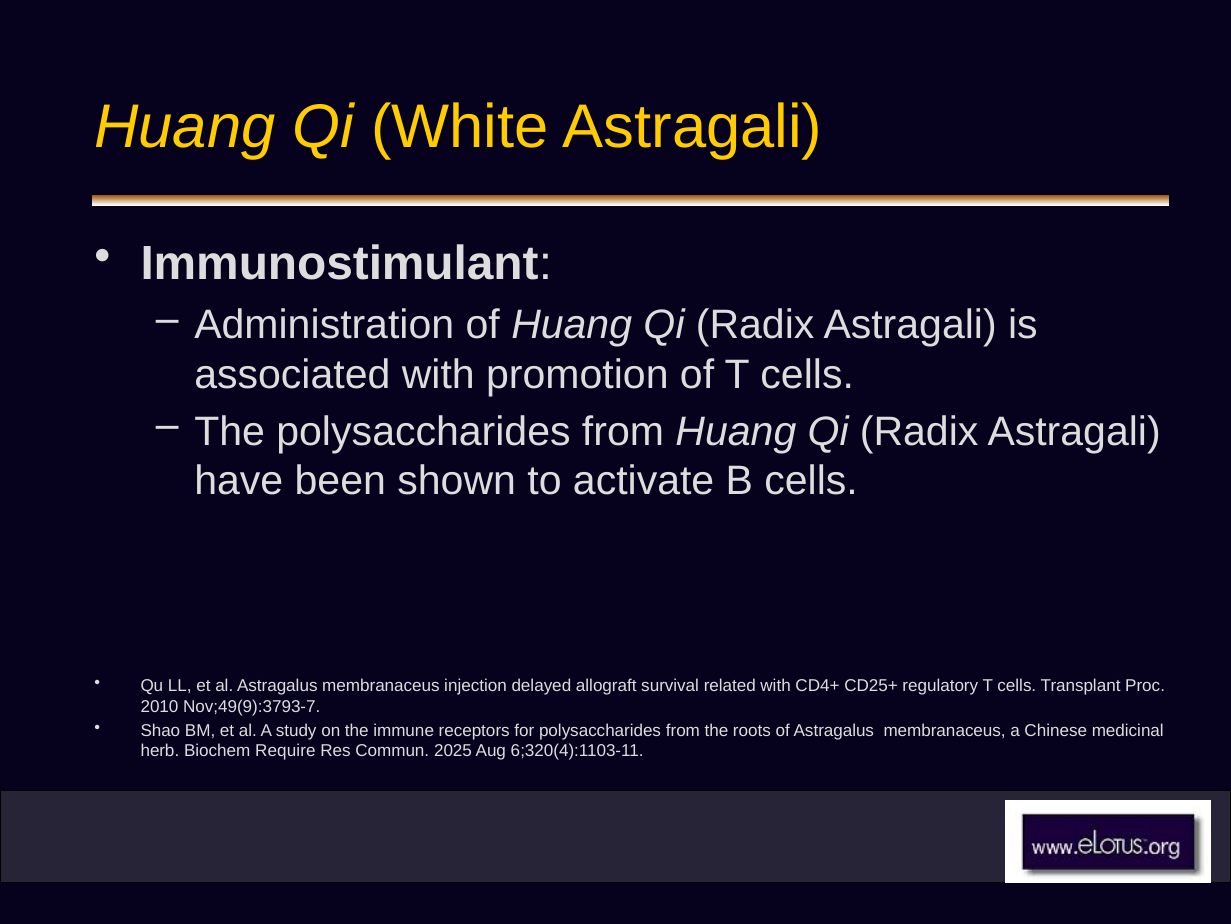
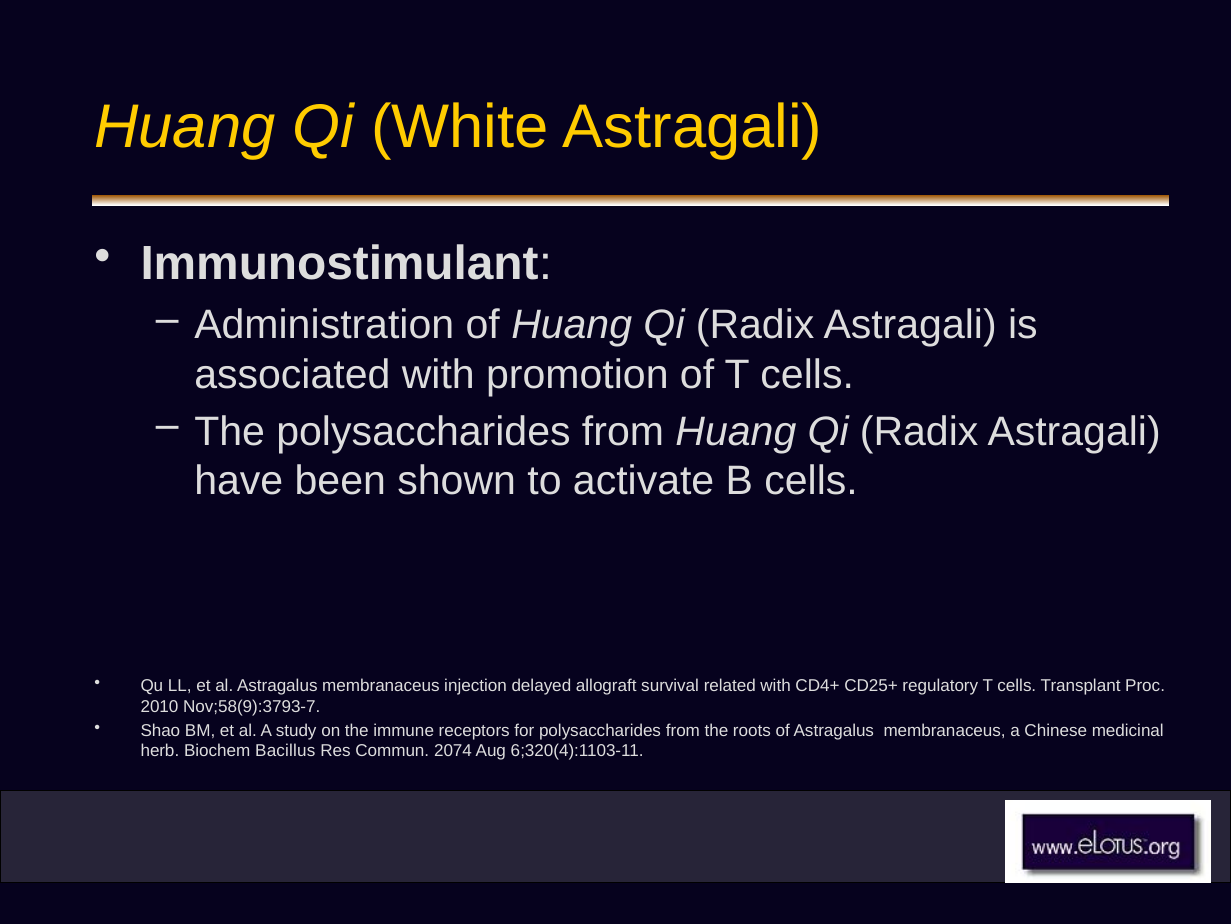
Nov;49(9):3793-7: Nov;49(9):3793-7 -> Nov;58(9):3793-7
Require: Require -> Bacillus
2025: 2025 -> 2074
